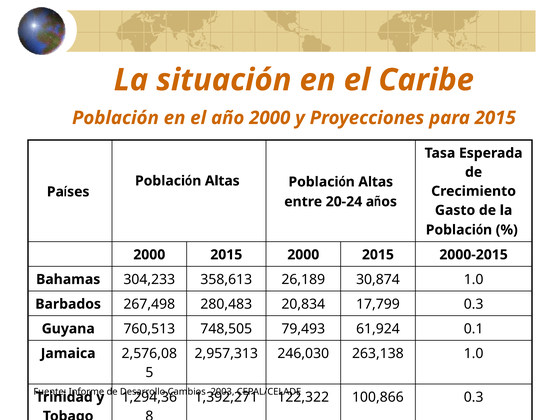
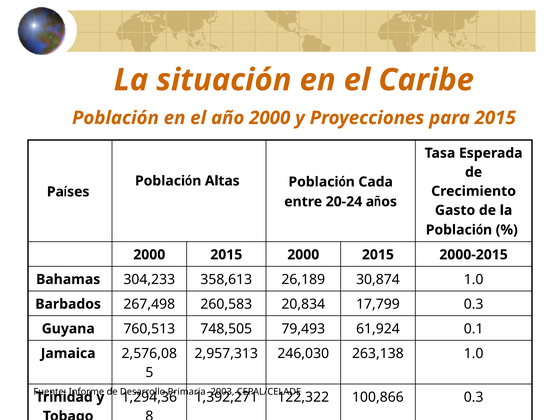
Altas at (376, 182): Altas -> Cada
280,483: 280,483 -> 260,583
Cambios: Cambios -> Primaria
